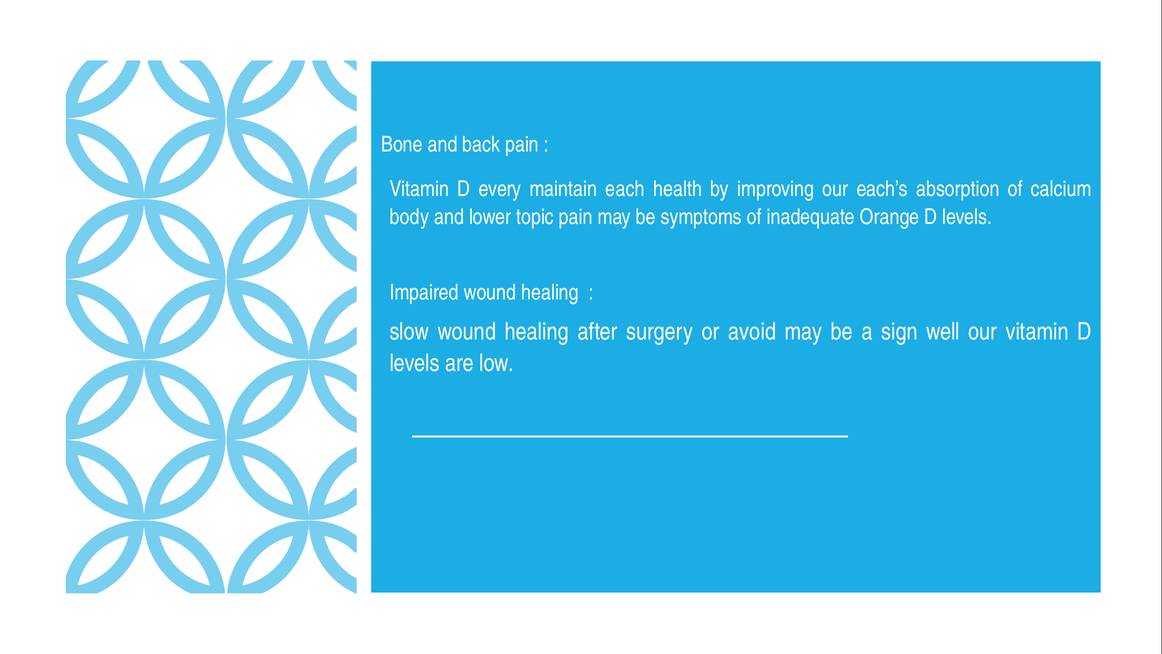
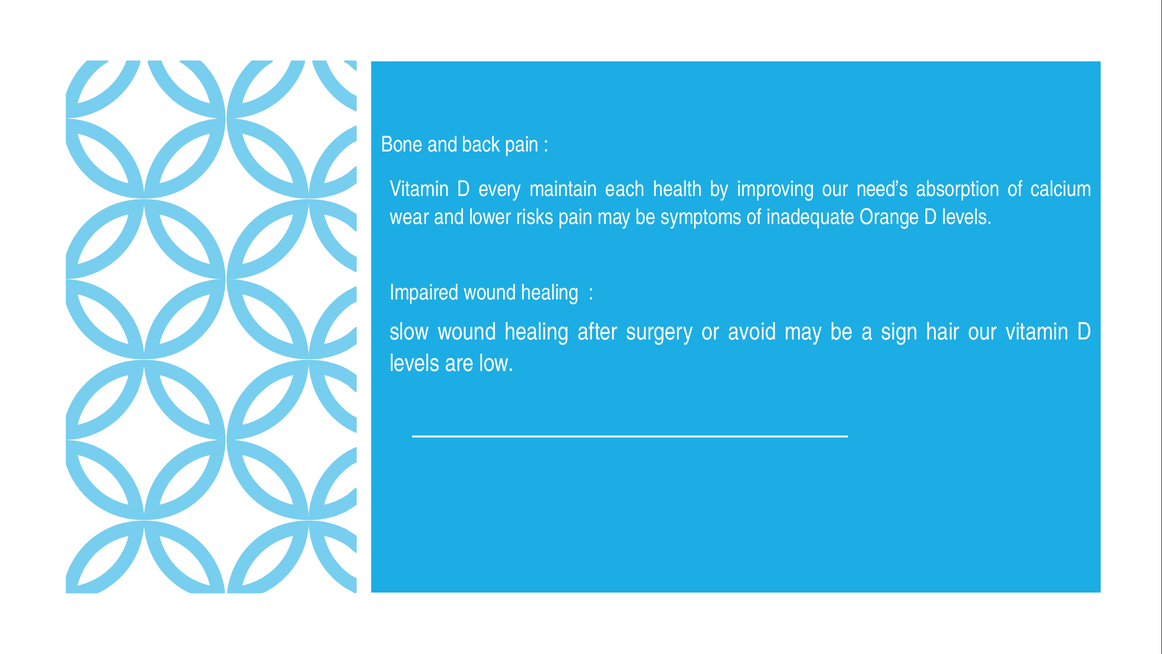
each’s: each’s -> need’s
body: body -> wear
topic: topic -> risks
well: well -> hair
